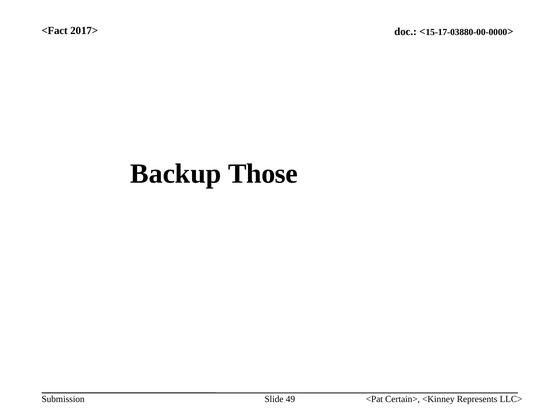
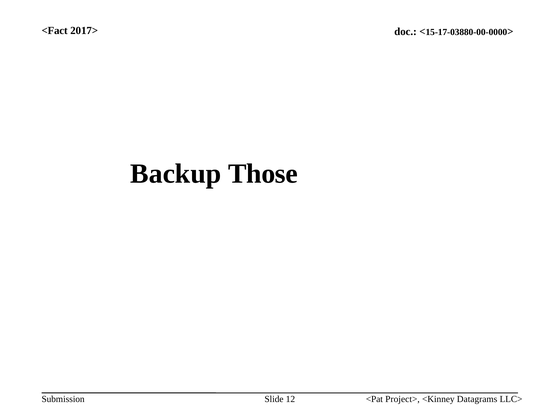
49: 49 -> 12
Certain>: Certain> -> Project>
Represents: Represents -> Datagrams
